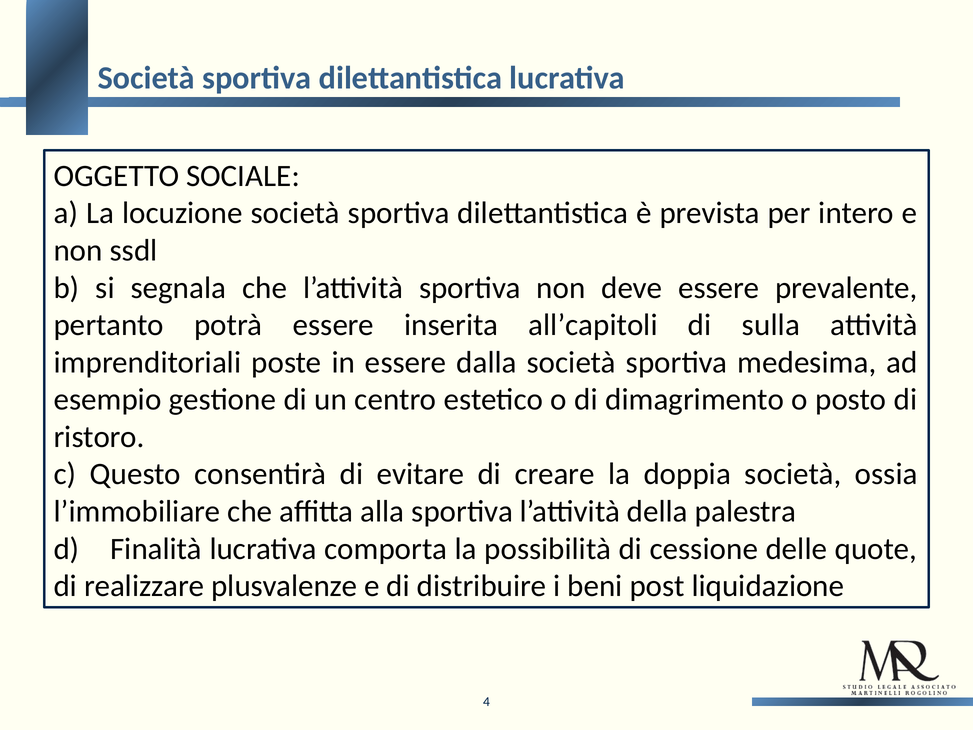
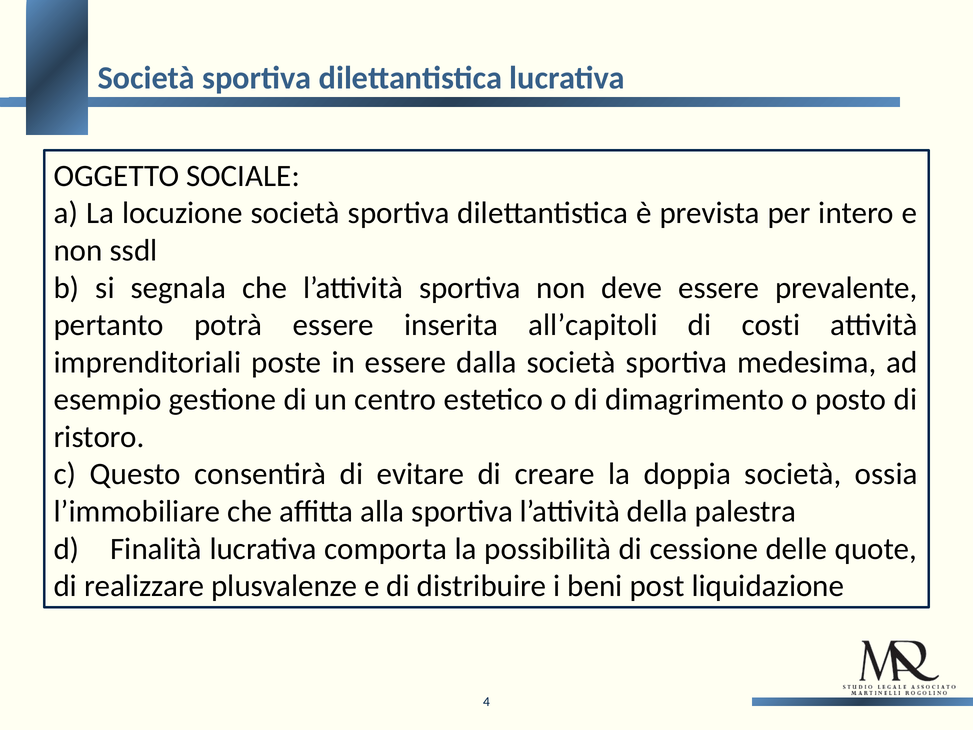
sulla: sulla -> costi
